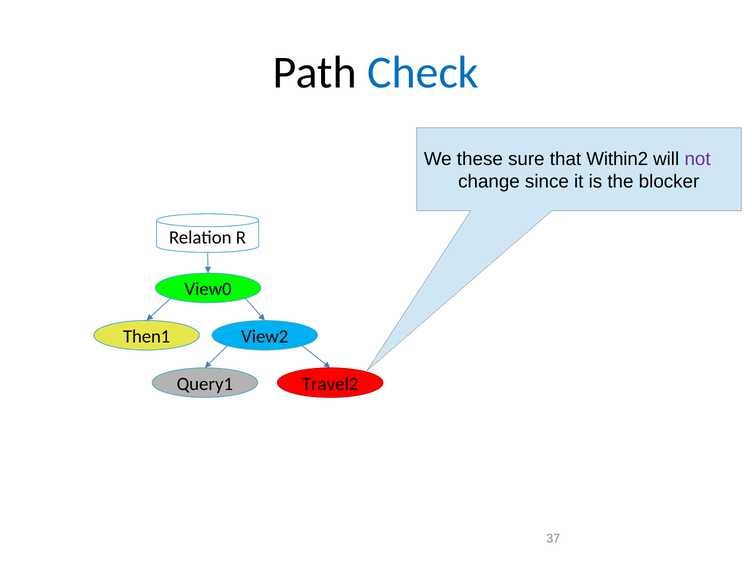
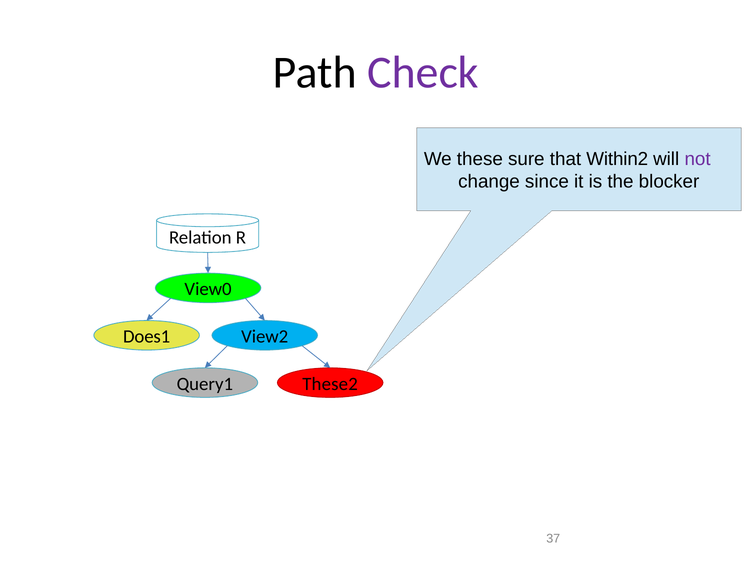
Check colour: blue -> purple
Then1: Then1 -> Does1
Travel2: Travel2 -> These2
